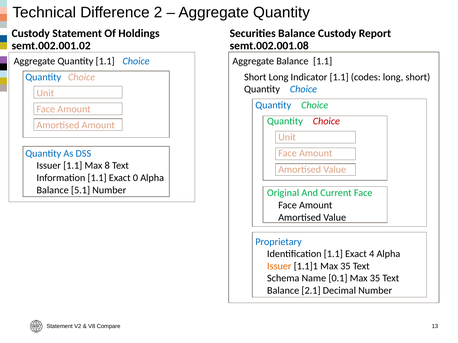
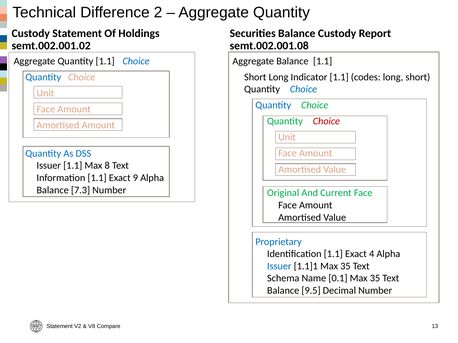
0: 0 -> 9
5.1: 5.1 -> 7.3
Issuer at (279, 266) colour: orange -> blue
2.1: 2.1 -> 9.5
